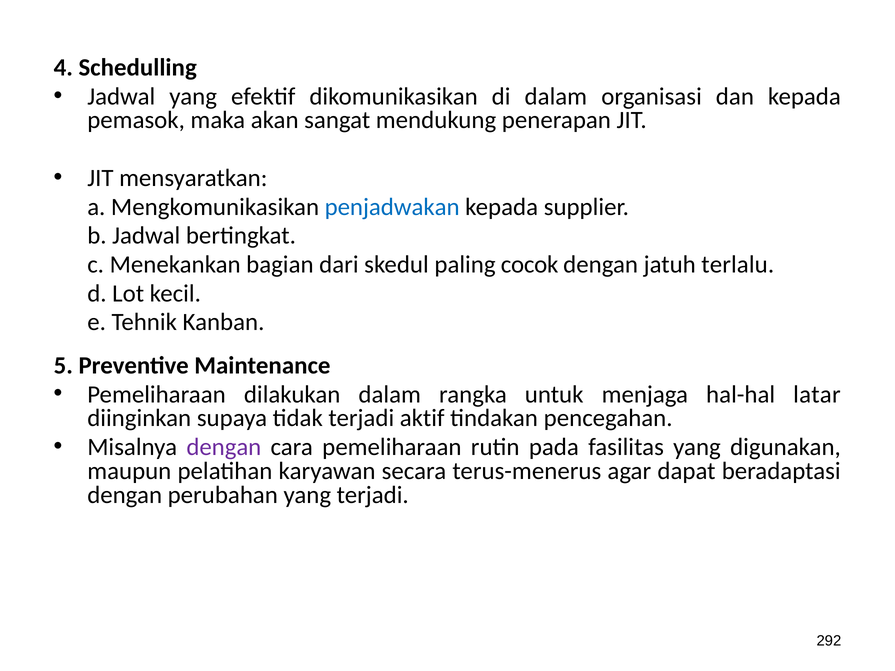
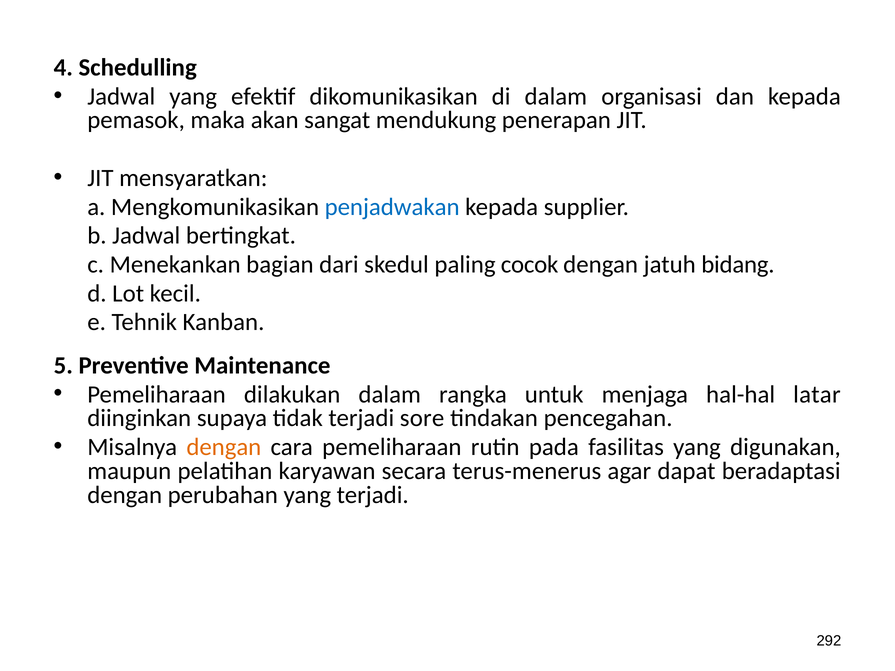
terlalu: terlalu -> bidang
aktif: aktif -> sore
dengan at (224, 447) colour: purple -> orange
